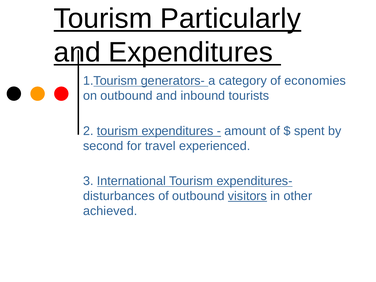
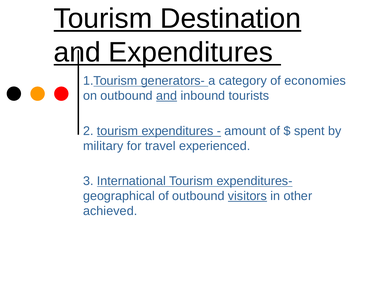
Particularly: Particularly -> Destination
and at (167, 96) underline: none -> present
second: second -> military
disturbances: disturbances -> geographical
